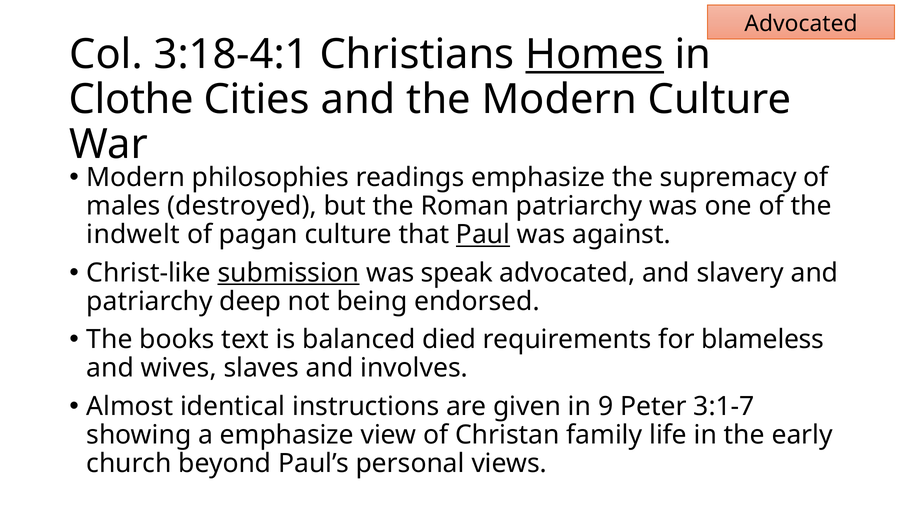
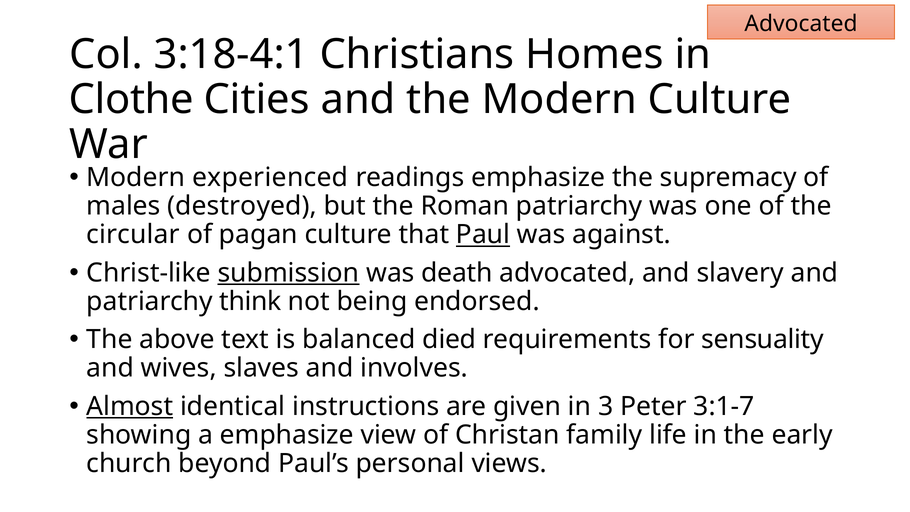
Homes underline: present -> none
philosophies: philosophies -> experienced
indwelt: indwelt -> circular
speak: speak -> death
deep: deep -> think
books: books -> above
blameless: blameless -> sensuality
Almost underline: none -> present
9: 9 -> 3
